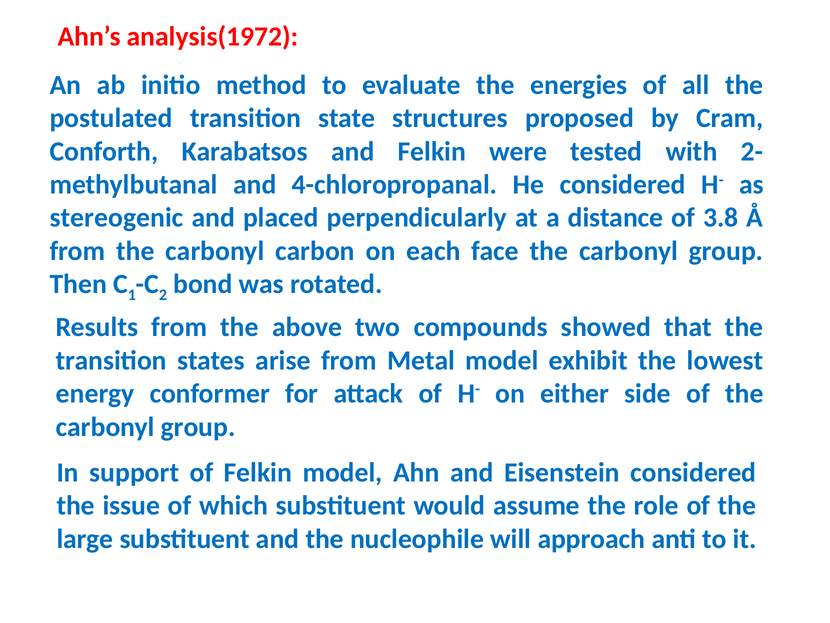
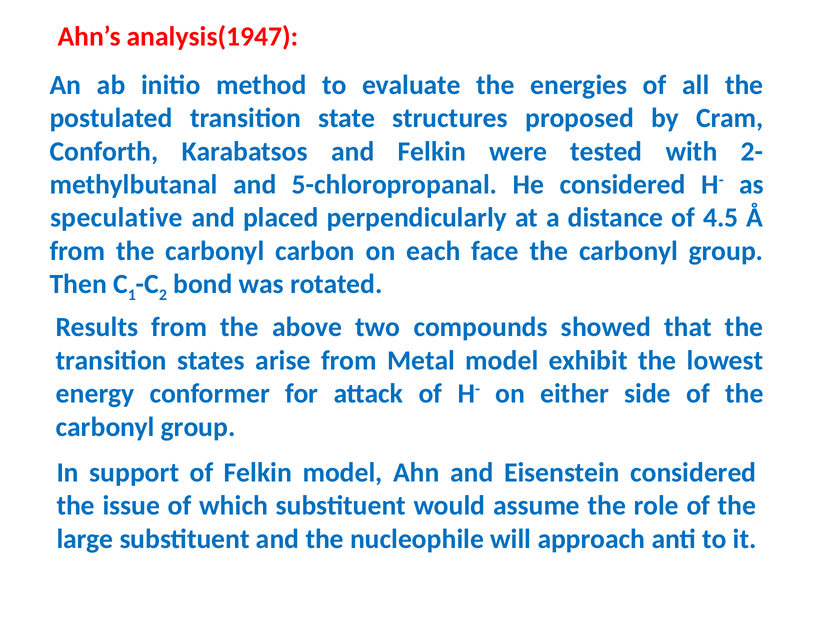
analysis(1972: analysis(1972 -> analysis(1947
4-chloropropanal: 4-chloropropanal -> 5-chloropropanal
stereogenic: stereogenic -> speculative
3.8: 3.8 -> 4.5
